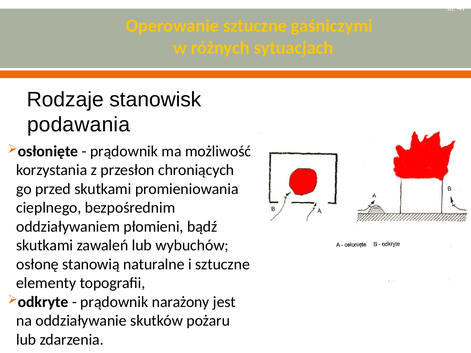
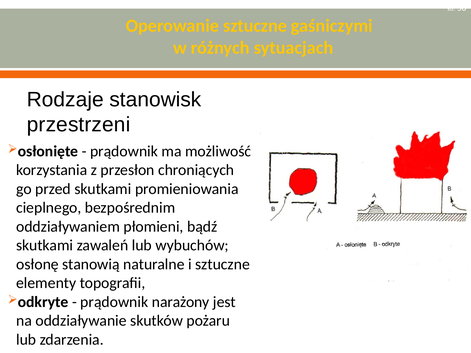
47: 47 -> 58
podawania: podawania -> przestrzeni
